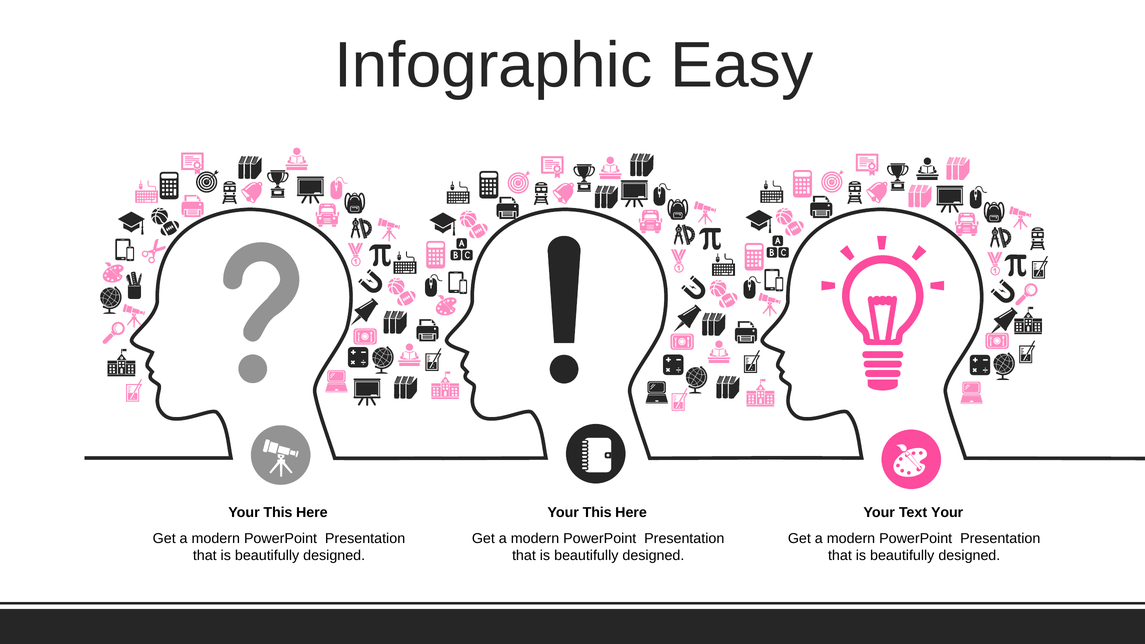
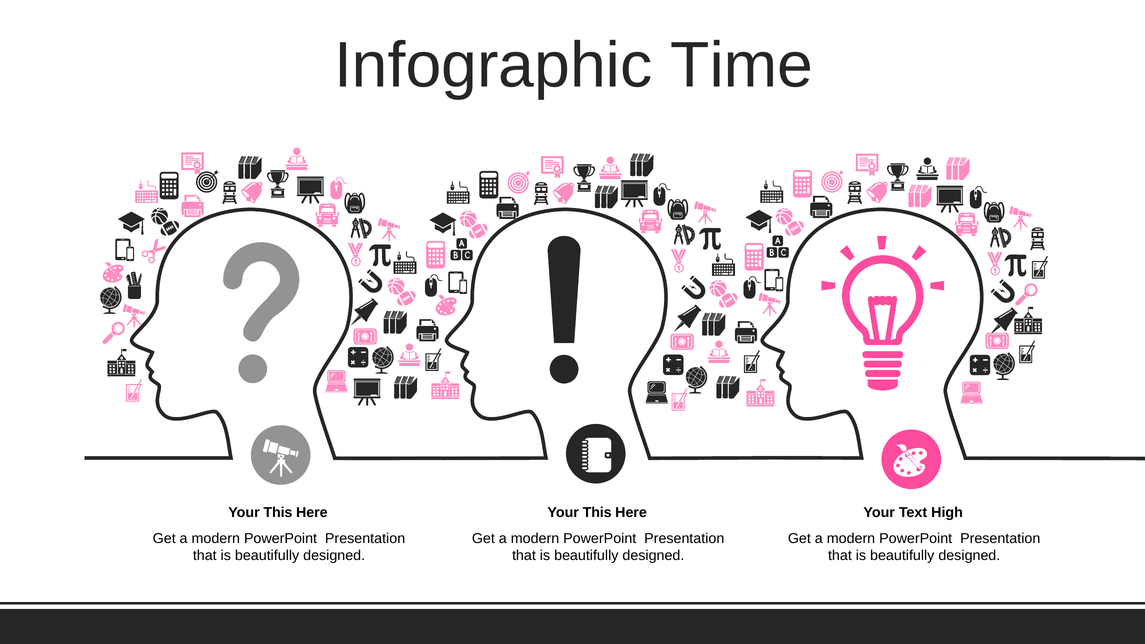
Easy: Easy -> Time
Text Your: Your -> High
